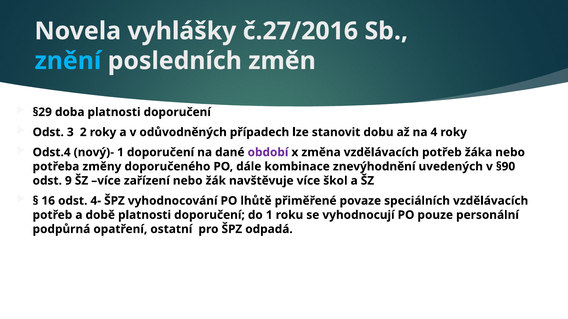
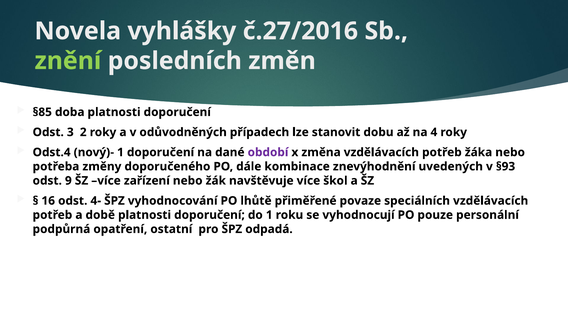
znění colour: light blue -> light green
§29: §29 -> §85
§90: §90 -> §93
